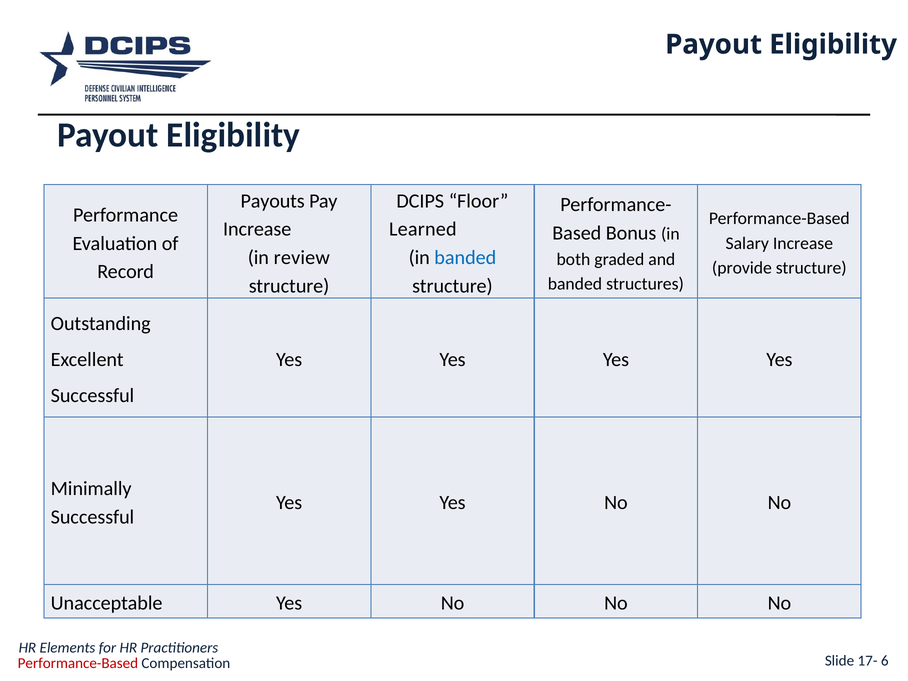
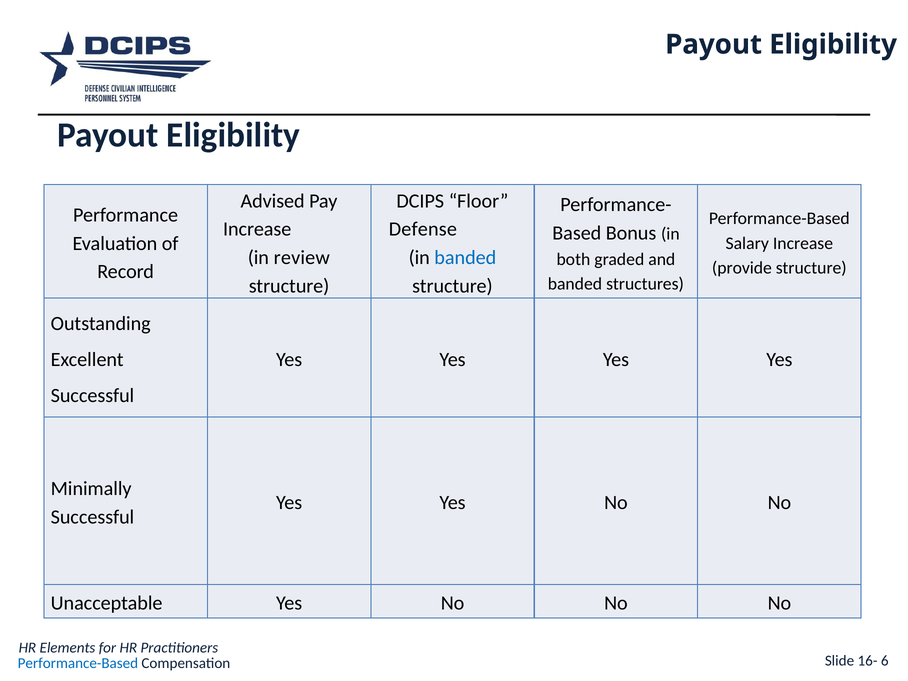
Payouts: Payouts -> Advised
Learned: Learned -> Defense
17-: 17- -> 16-
Performance-Based at (78, 663) colour: red -> blue
